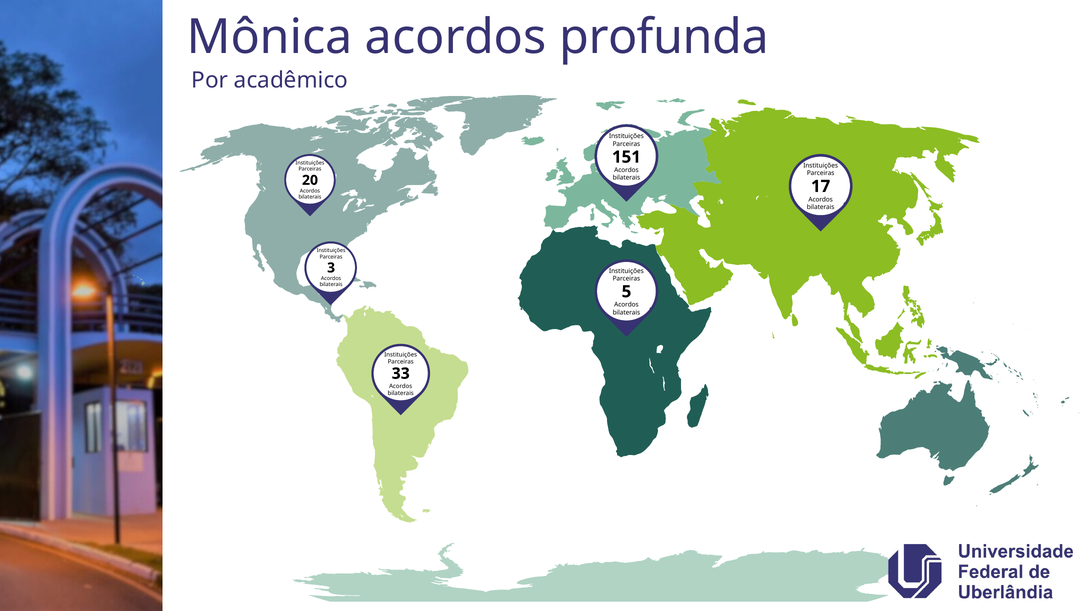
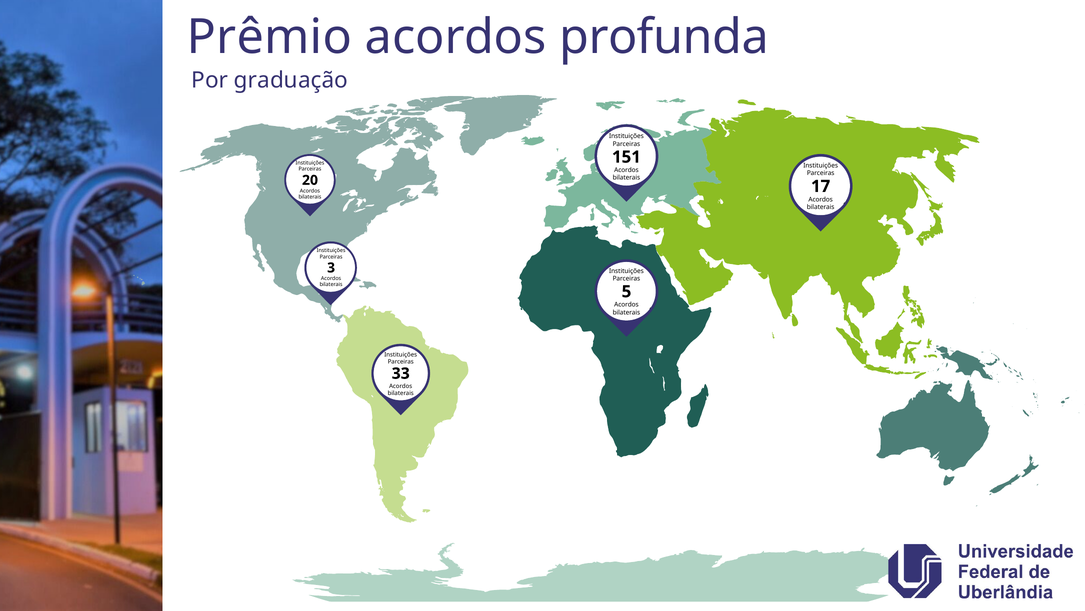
Mônica: Mônica -> Prêmio
acadêmico: acadêmico -> graduação
